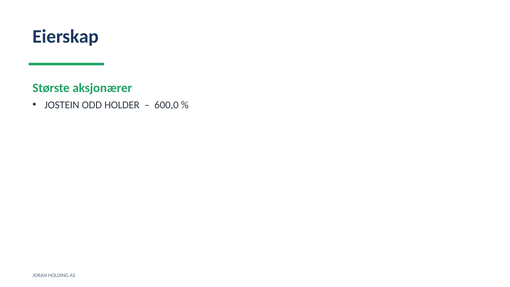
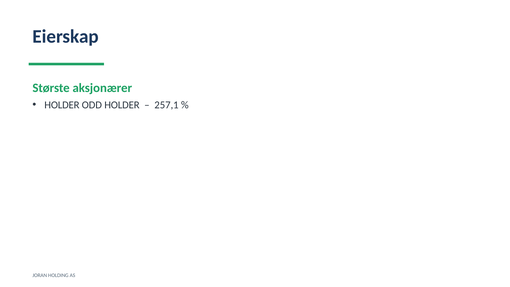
JOSTEIN at (62, 105): JOSTEIN -> HOLDER
600,0: 600,0 -> 257,1
